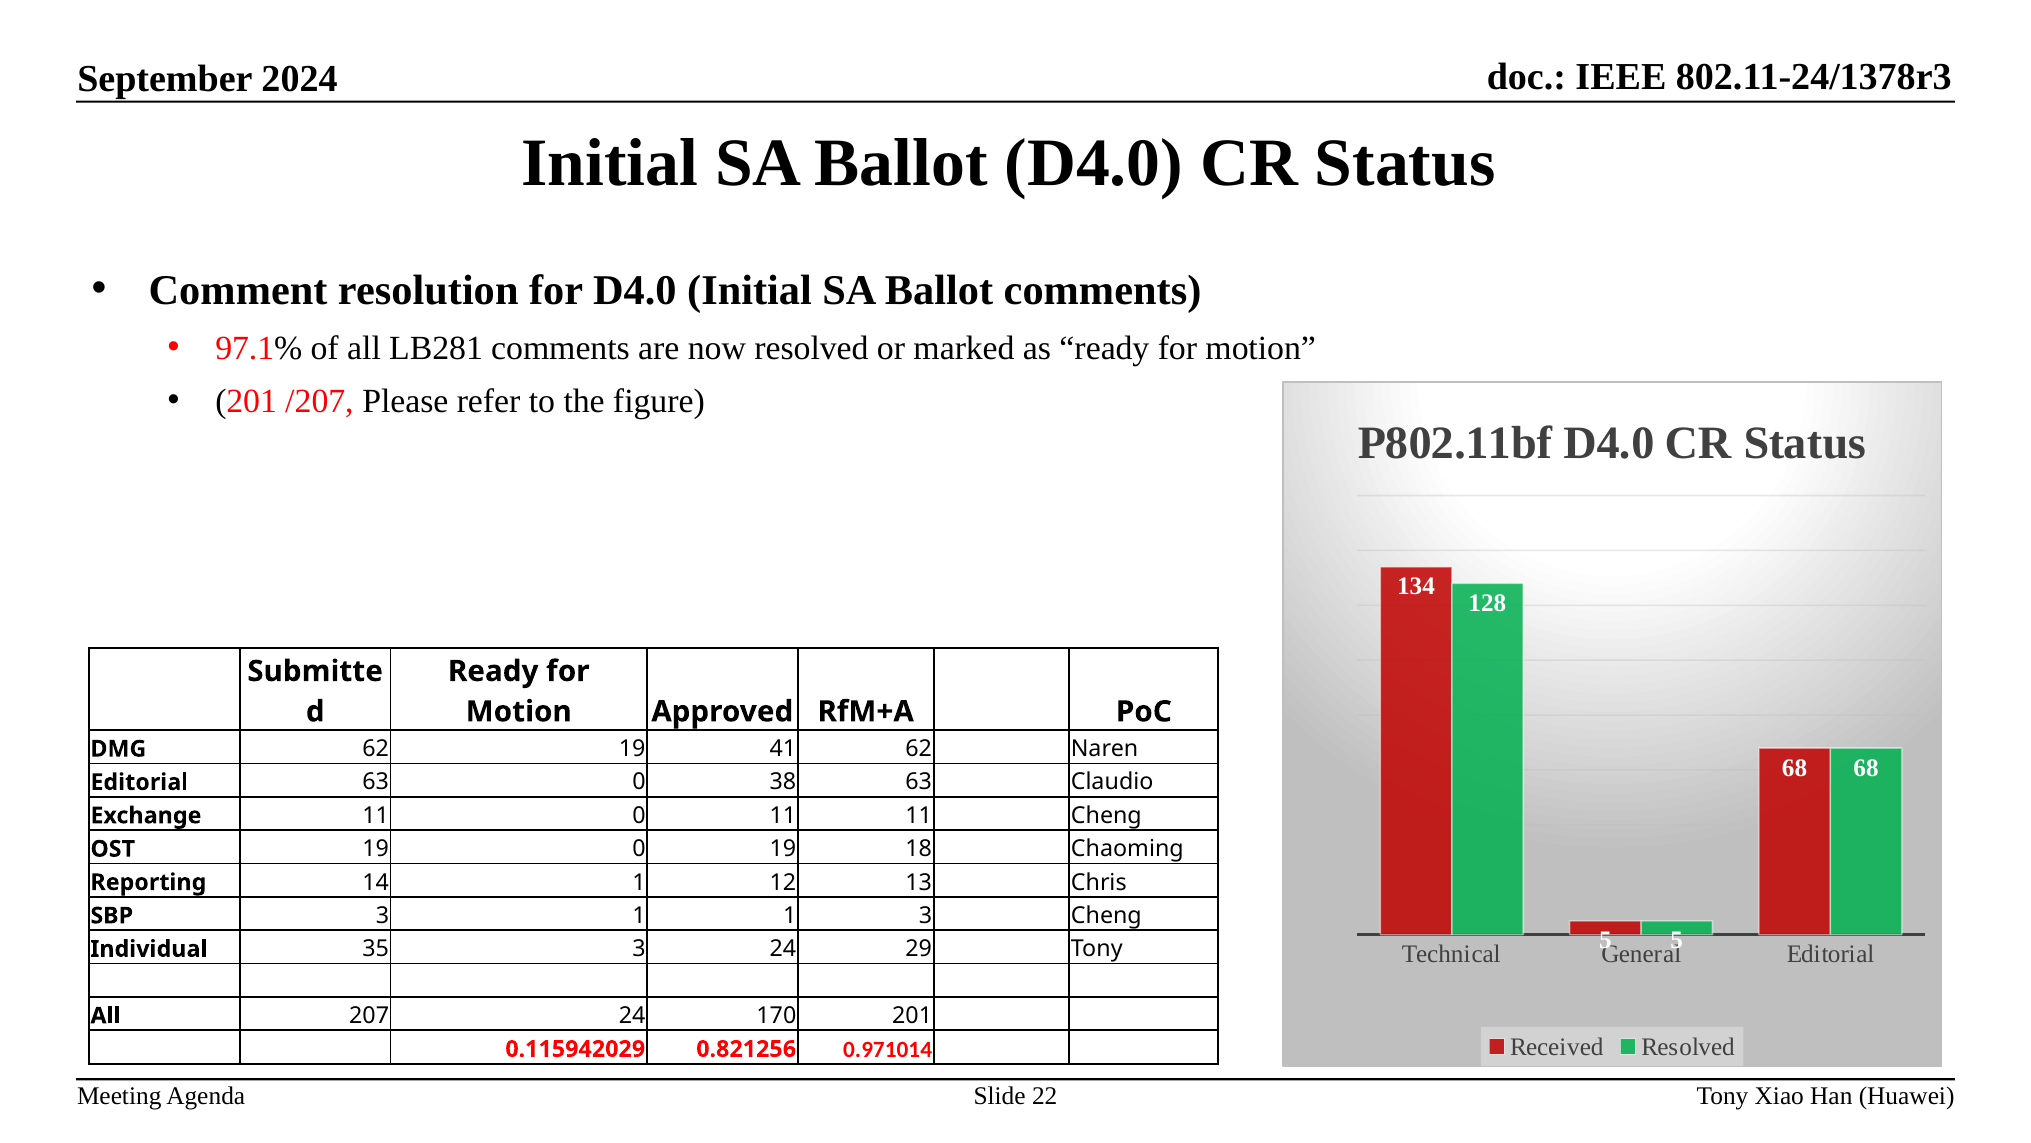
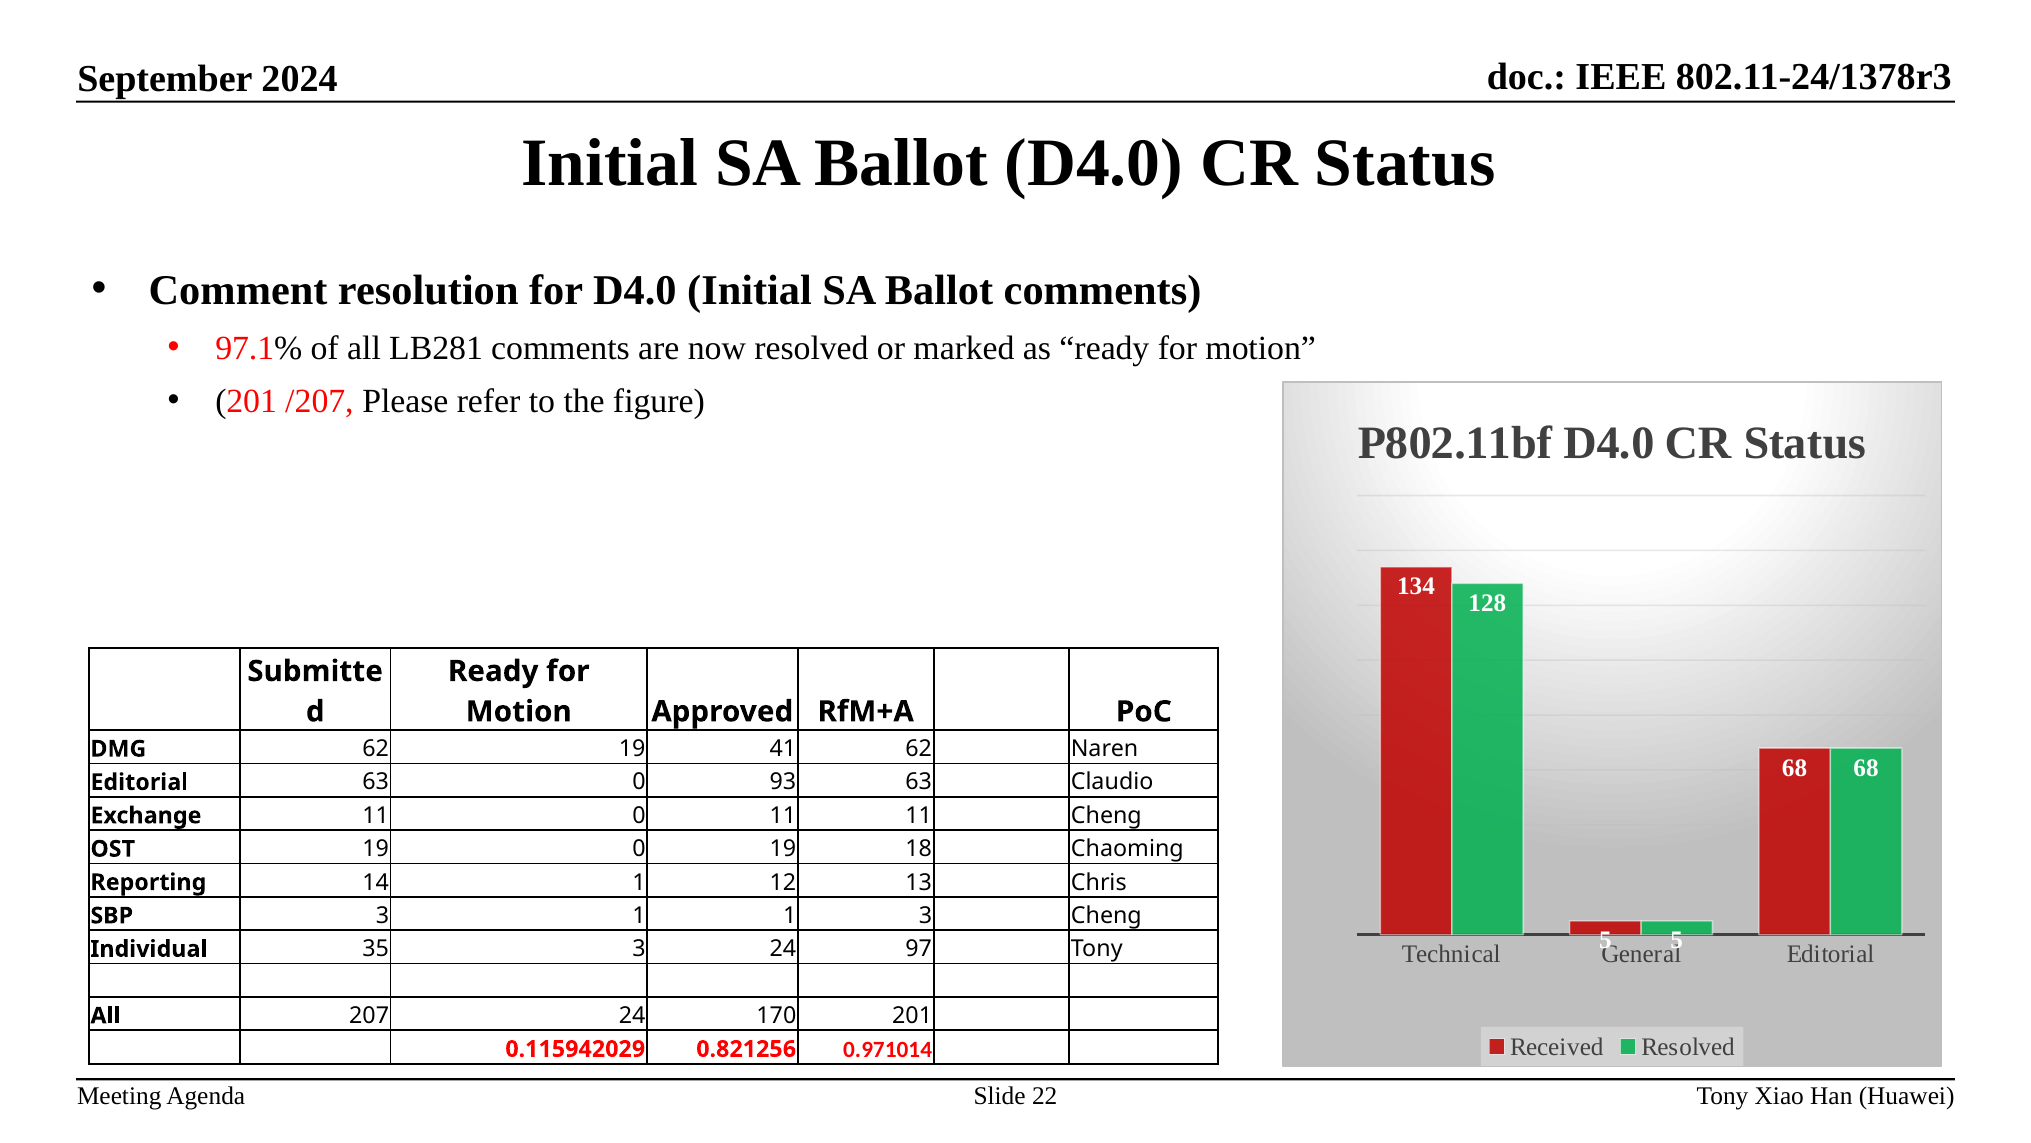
38: 38 -> 93
29: 29 -> 97
